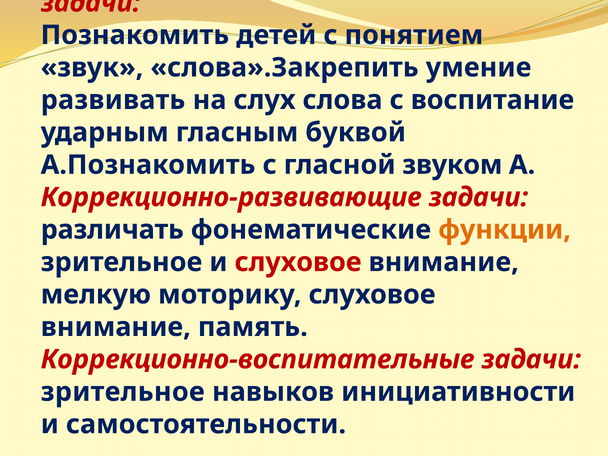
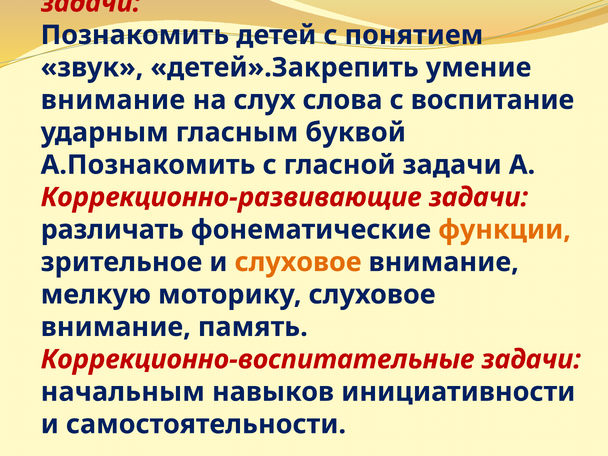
слова».Закрепить: слова».Закрепить -> детей».Закрепить
развивать at (113, 100): развивать -> внимание
гласной звуком: звуком -> задачи
слуховое at (298, 262) colour: red -> orange
зрительное at (123, 392): зрительное -> начальным
